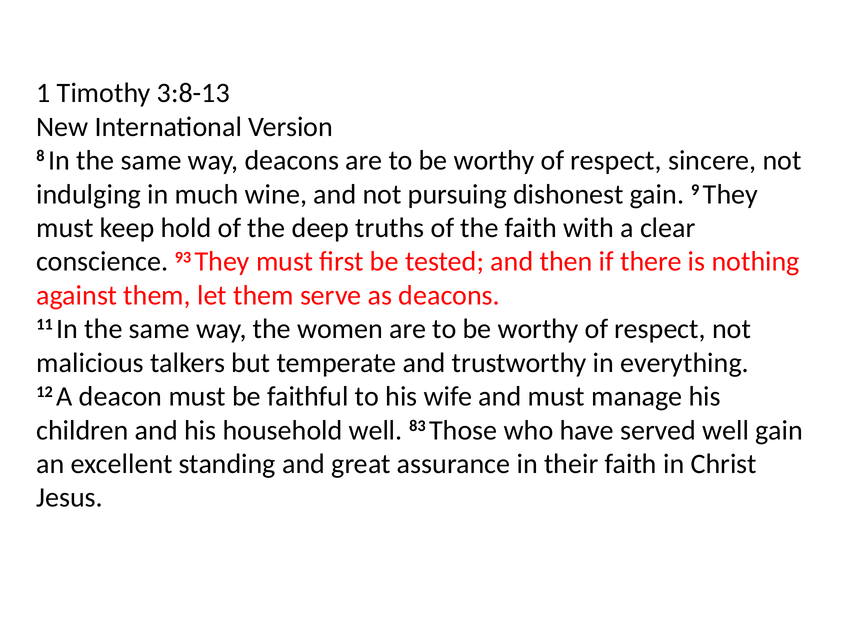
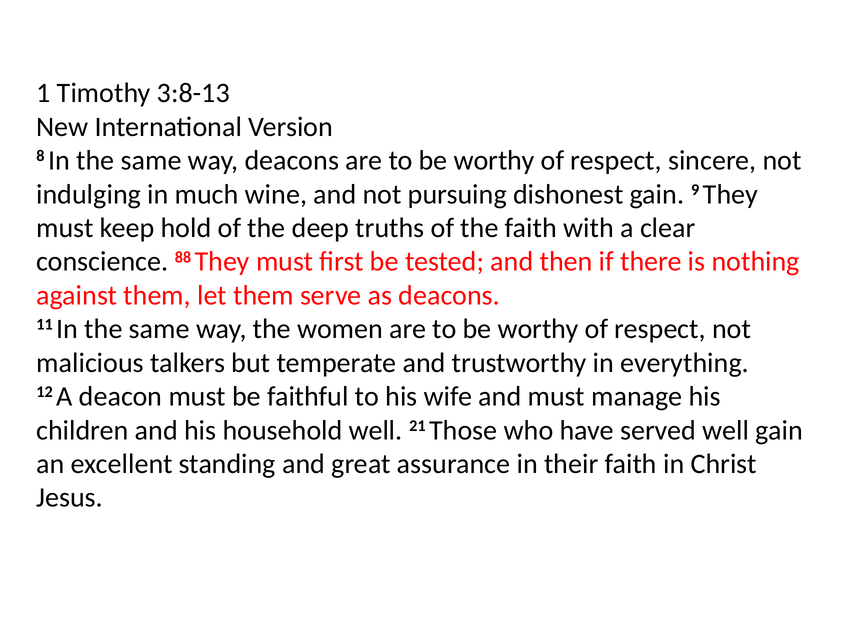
93: 93 -> 88
83: 83 -> 21
